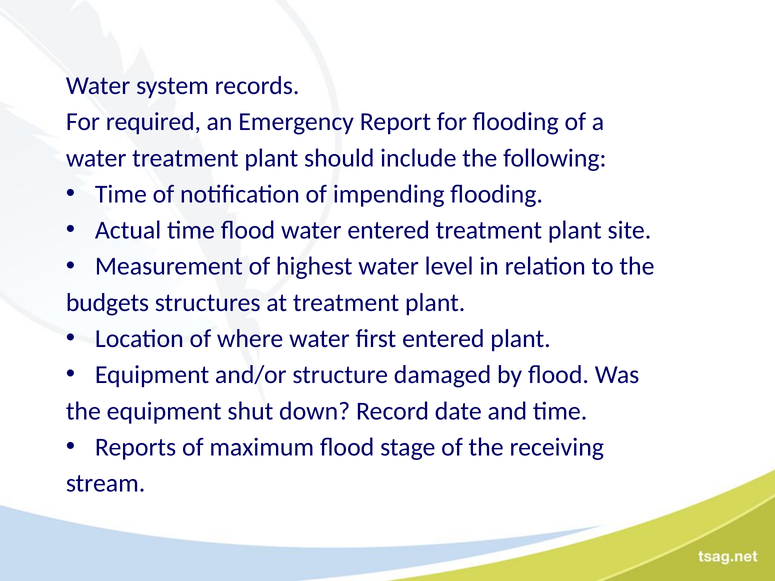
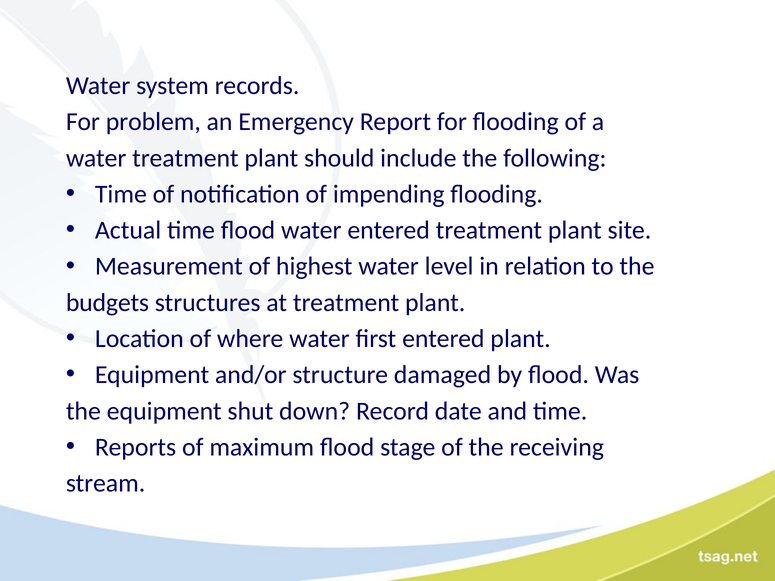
required: required -> problem
